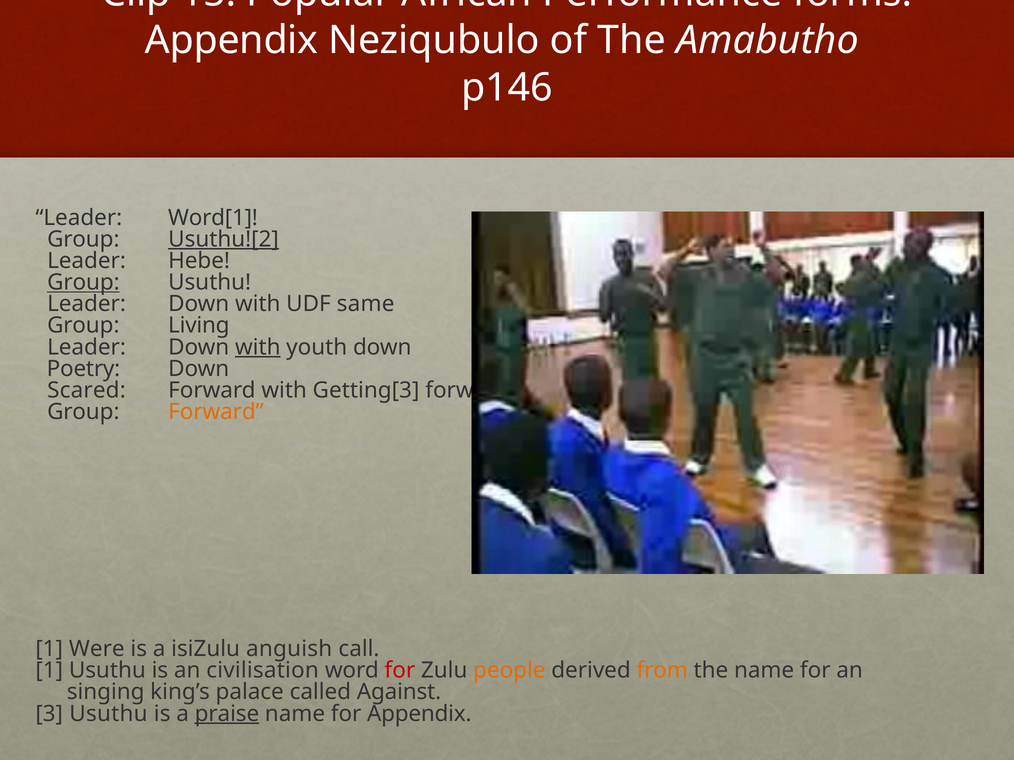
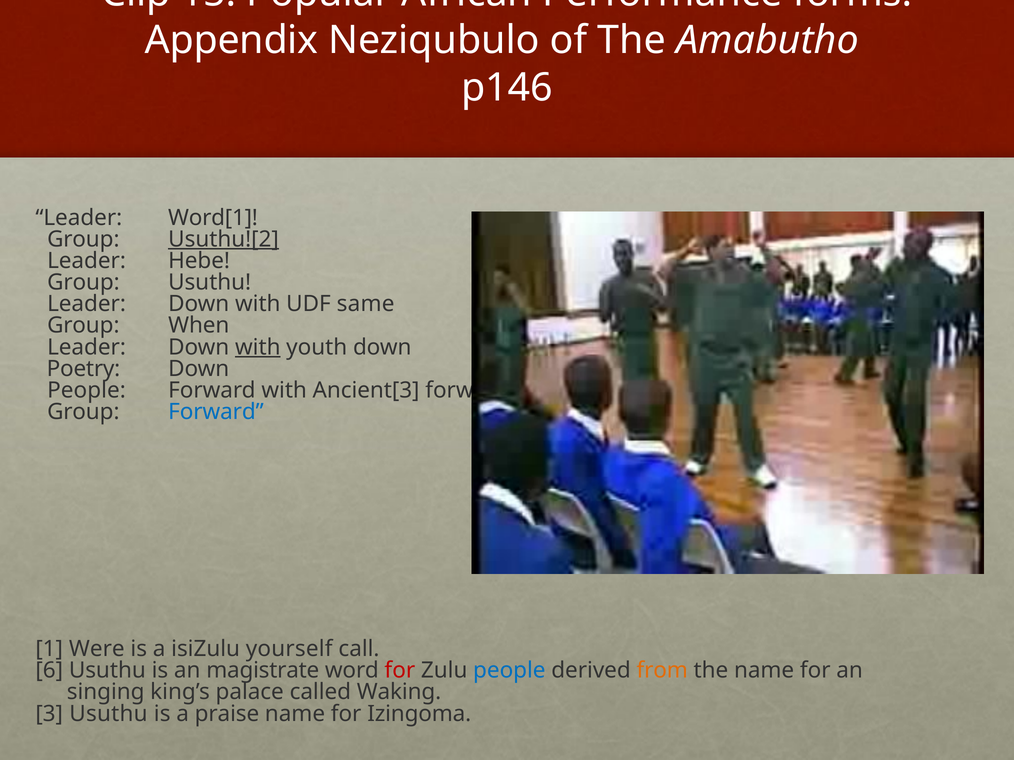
Group at (83, 283) underline: present -> none
Living: Living -> When
Scared at (86, 391): Scared -> People
Getting[3: Getting[3 -> Ancient[3
Forward at (216, 412) colour: orange -> blue
anguish: anguish -> yourself
1 at (49, 671): 1 -> 6
civilisation: civilisation -> magistrate
people at (509, 671) colour: orange -> blue
Against: Against -> Waking
praise underline: present -> none
for Appendix: Appendix -> Izingoma
